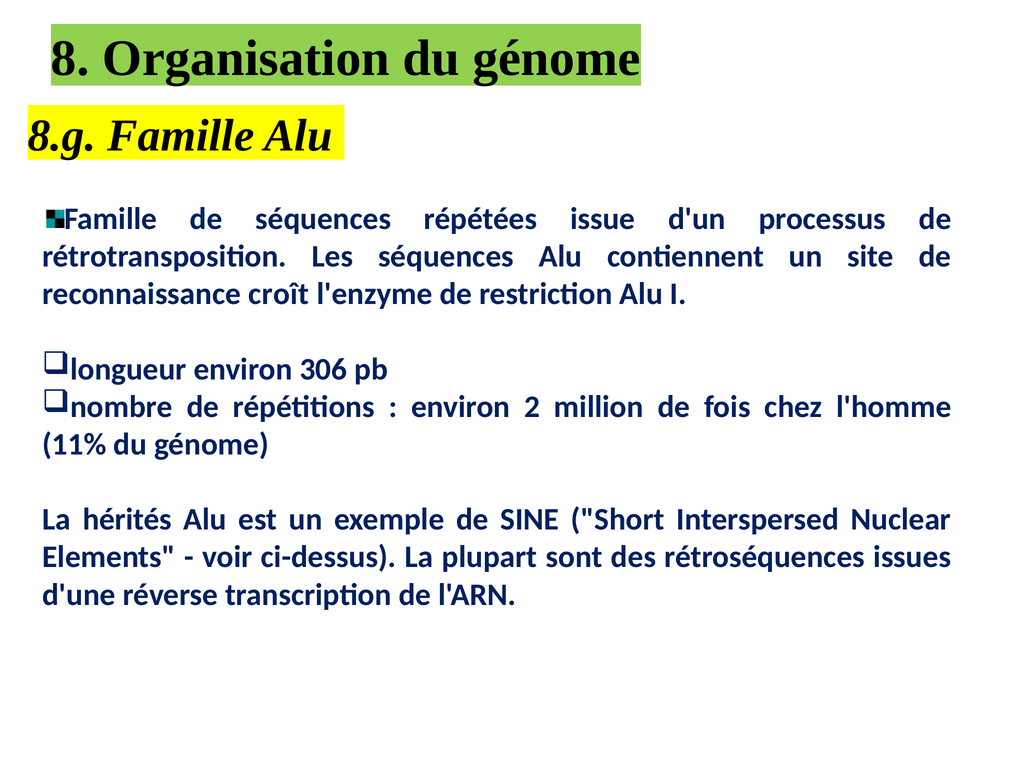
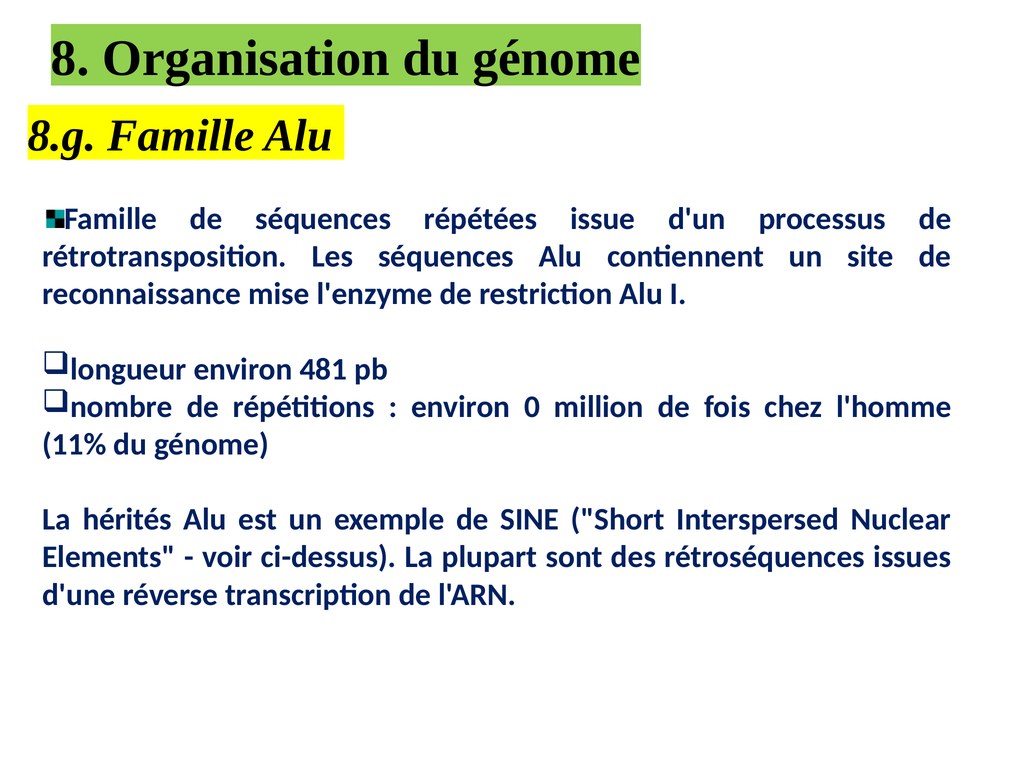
croît: croît -> mise
306: 306 -> 481
2: 2 -> 0
